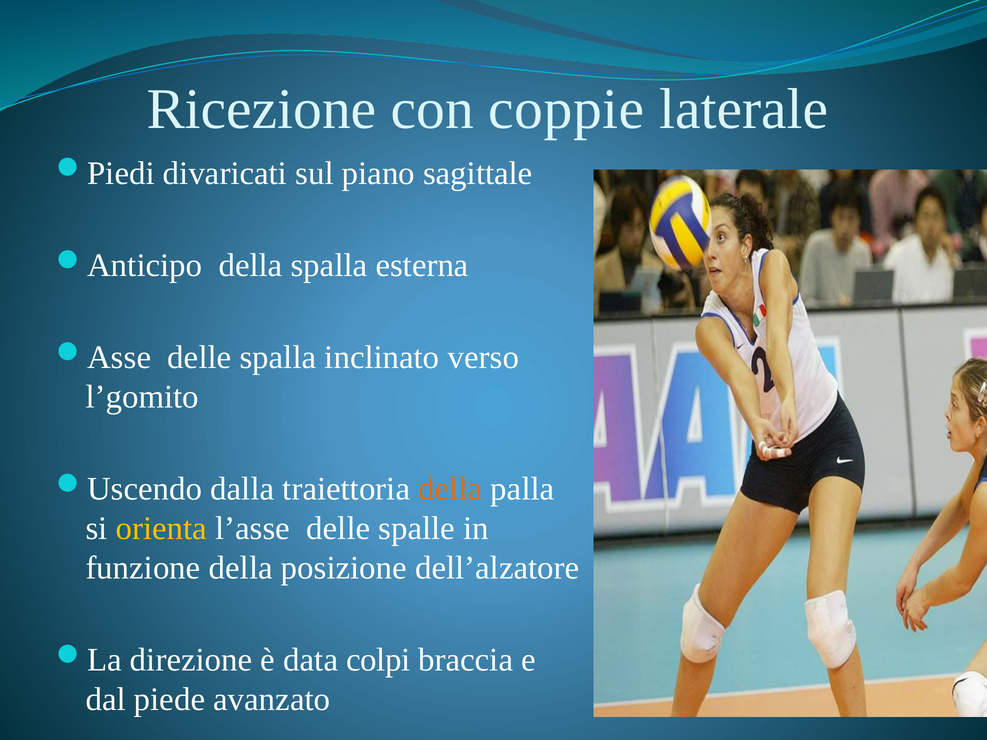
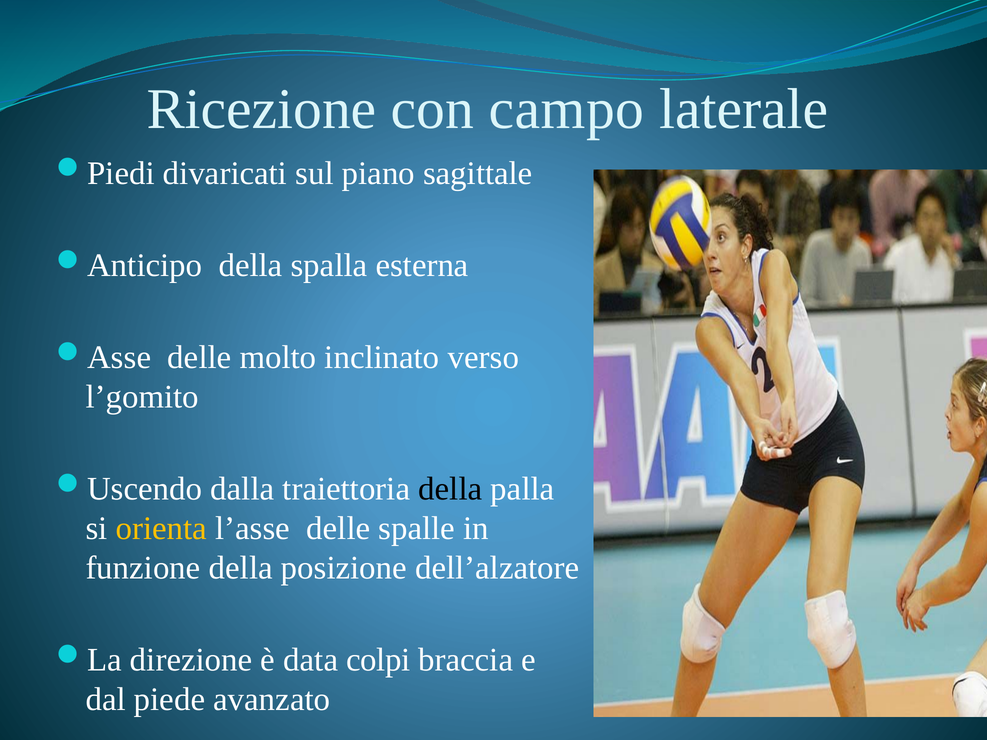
coppie: coppie -> campo
delle spalla: spalla -> molto
della at (450, 489) colour: orange -> black
